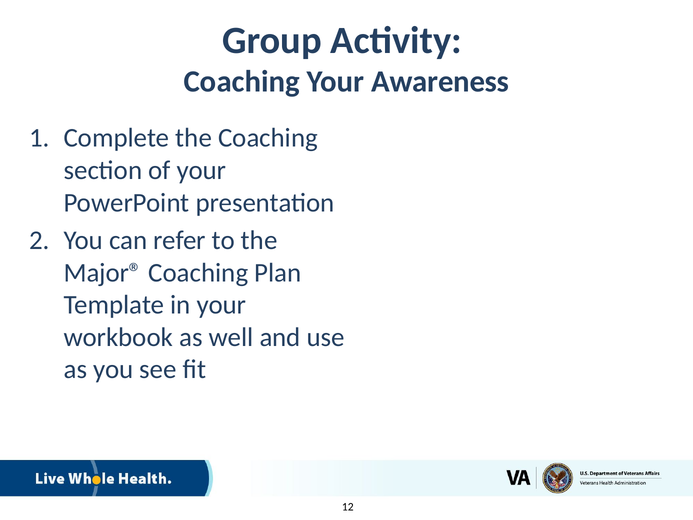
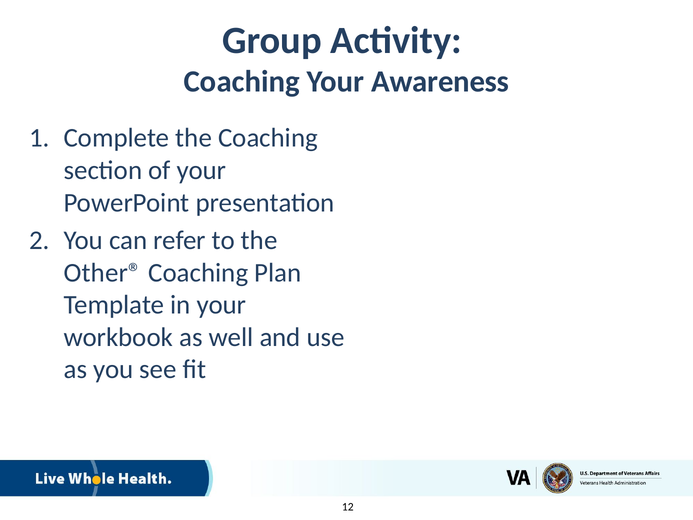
Major®: Major® -> Other®
